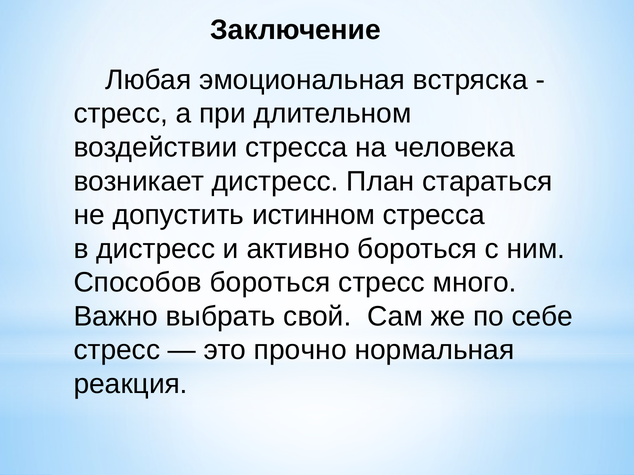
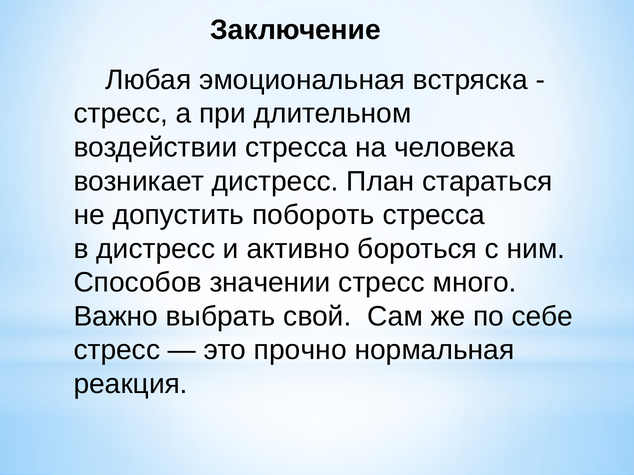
истинном: истинном -> побороть
Способов бороться: бороться -> значении
